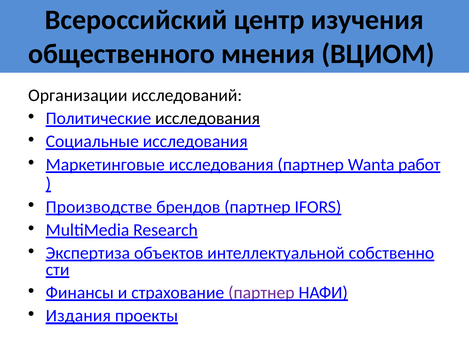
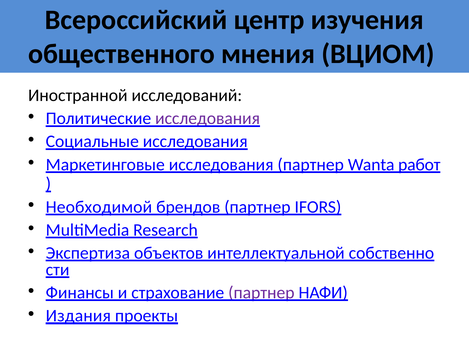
Организации: Организации -> Иностранной
исследования at (208, 118) colour: black -> purple
Производстве: Производстве -> Необходимой
